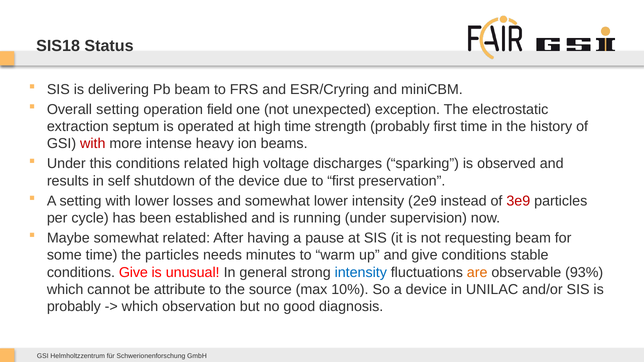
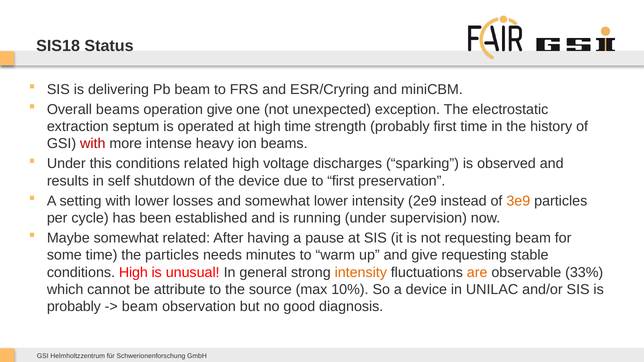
Overall setting: setting -> beams
operation field: field -> give
3e9 colour: red -> orange
give conditions: conditions -> requesting
conditions Give: Give -> High
intensity at (361, 273) colour: blue -> orange
93%: 93% -> 33%
which at (140, 307): which -> beam
